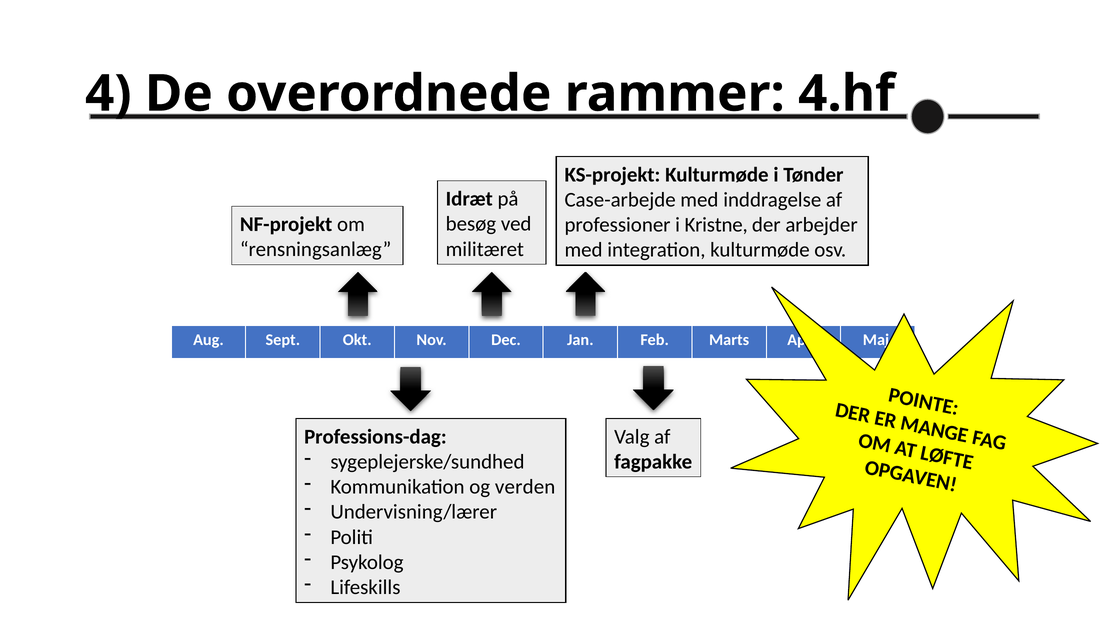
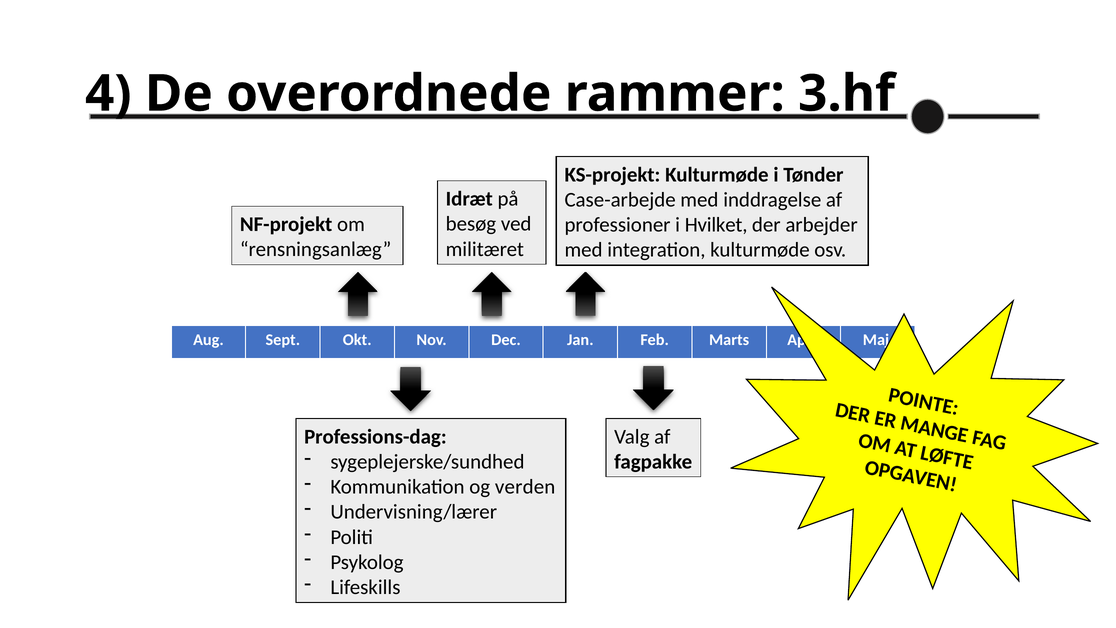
4.hf: 4.hf -> 3.hf
Kristne: Kristne -> Hvilket
